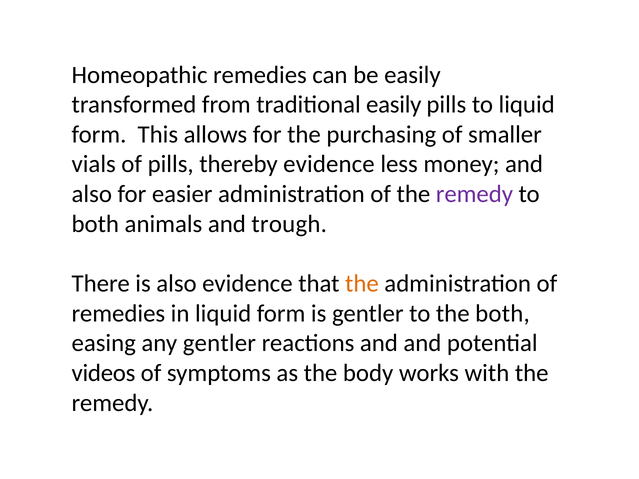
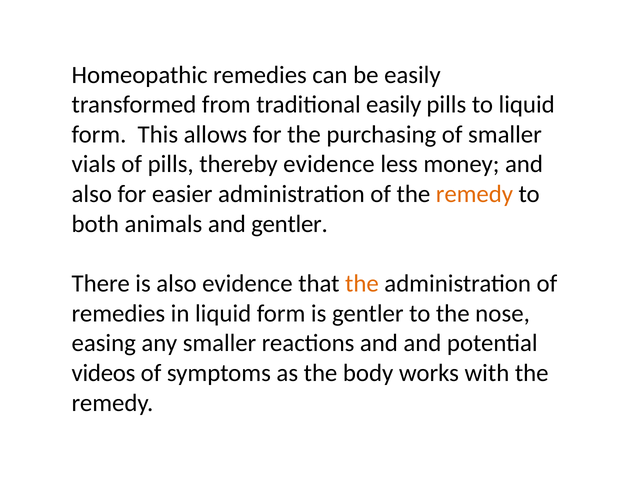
remedy at (474, 194) colour: purple -> orange
and trough: trough -> gentler
the both: both -> nose
any gentler: gentler -> smaller
